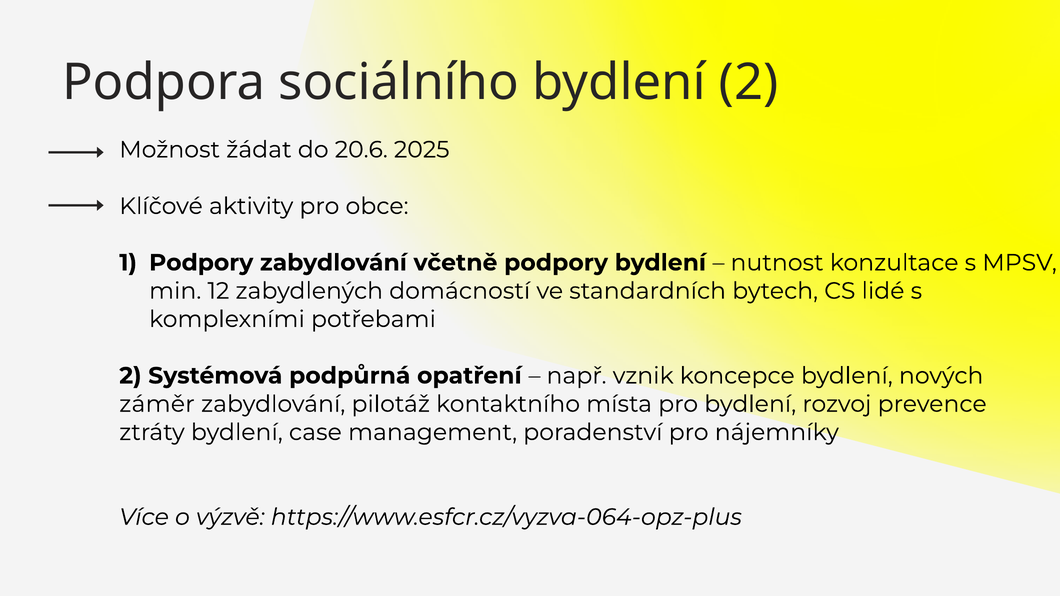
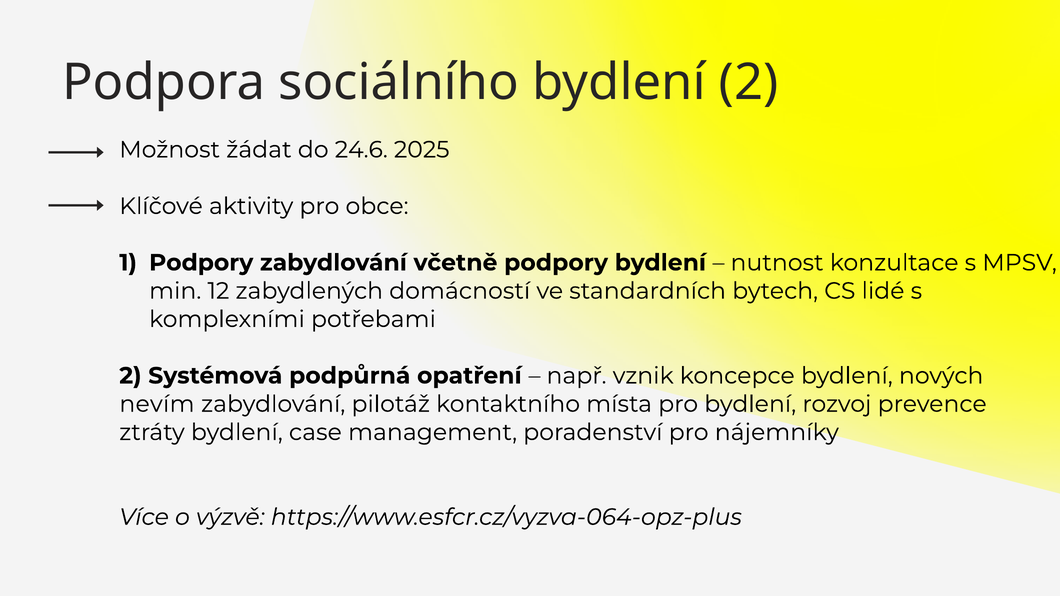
20.6: 20.6 -> 24.6
záměr: záměr -> nevím
